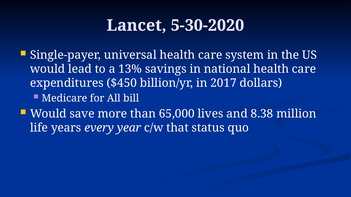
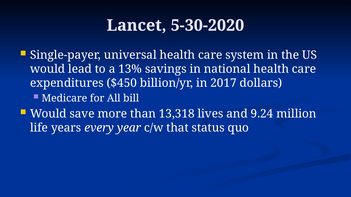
65,000: 65,000 -> 13,318
8.38: 8.38 -> 9.24
